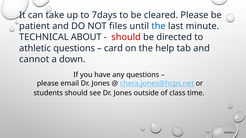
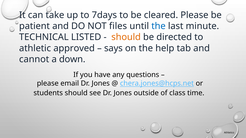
ABOUT: ABOUT -> LISTED
should at (126, 37) colour: red -> orange
athletic questions: questions -> approved
card: card -> says
